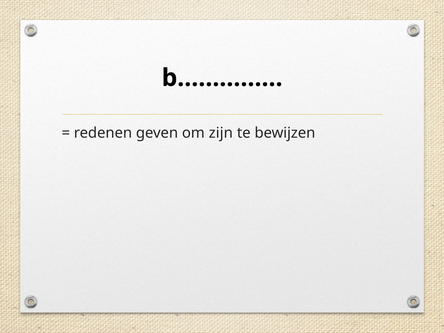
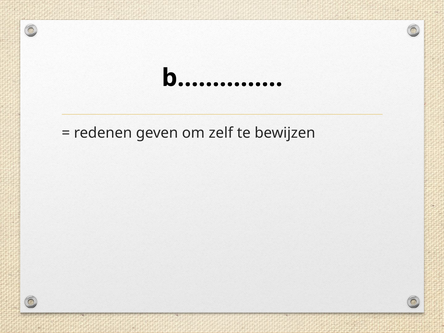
zijn: zijn -> zelf
